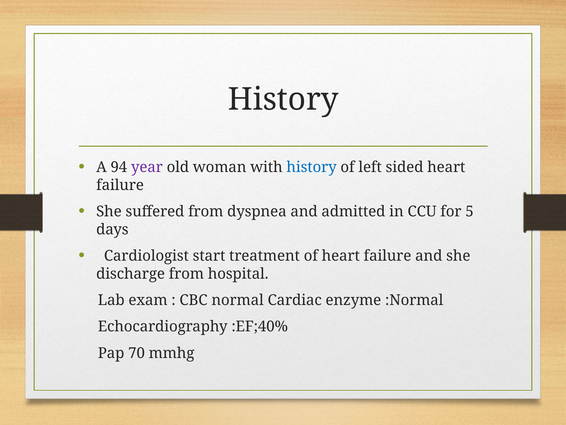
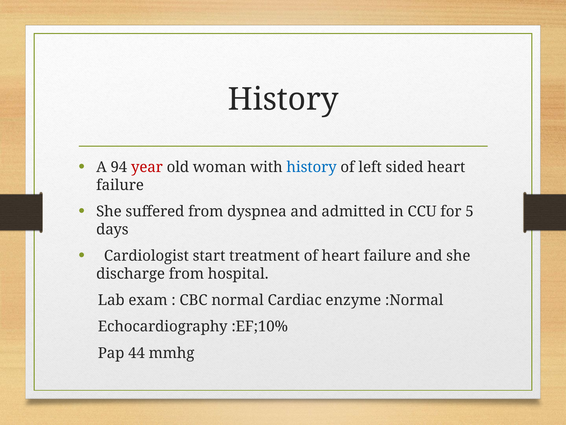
year colour: purple -> red
:EF;40%: :EF;40% -> :EF;10%
70: 70 -> 44
